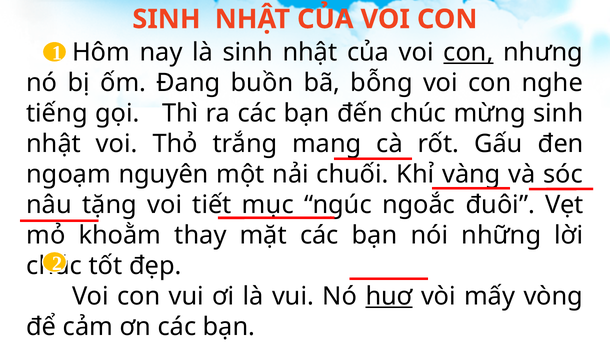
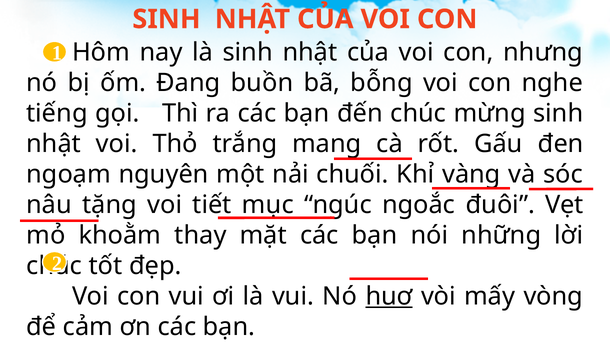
con at (468, 52) underline: present -> none
